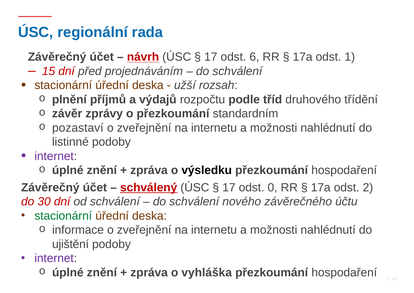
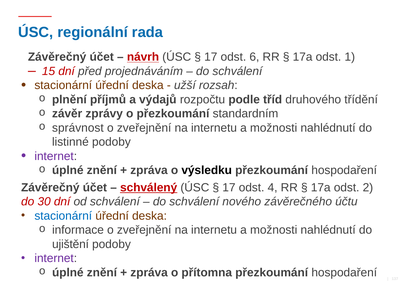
pozastaví: pozastaví -> správnost
0: 0 -> 4
stacionární at (63, 216) colour: green -> blue
vyhláška: vyhláška -> přítomna
